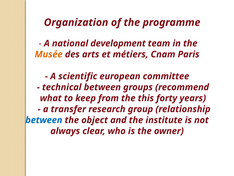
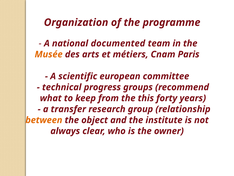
development: development -> documented
technical between: between -> progress
between at (44, 120) colour: blue -> orange
